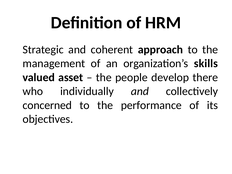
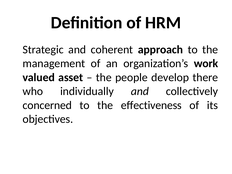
skills: skills -> work
performance: performance -> effectiveness
